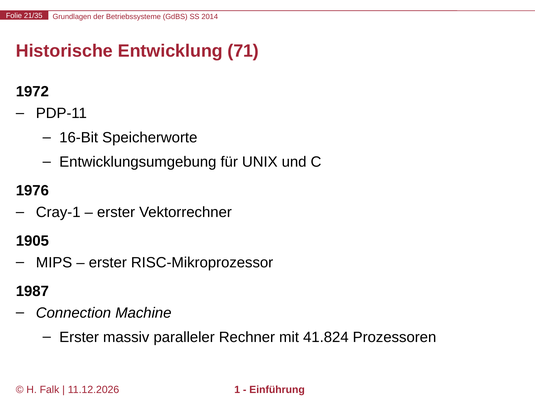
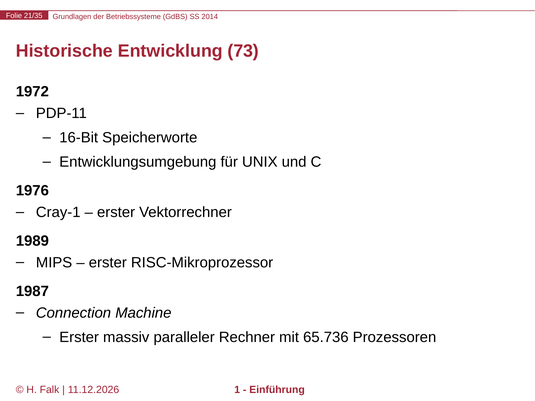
71: 71 -> 73
1905: 1905 -> 1989
41.824: 41.824 -> 65.736
